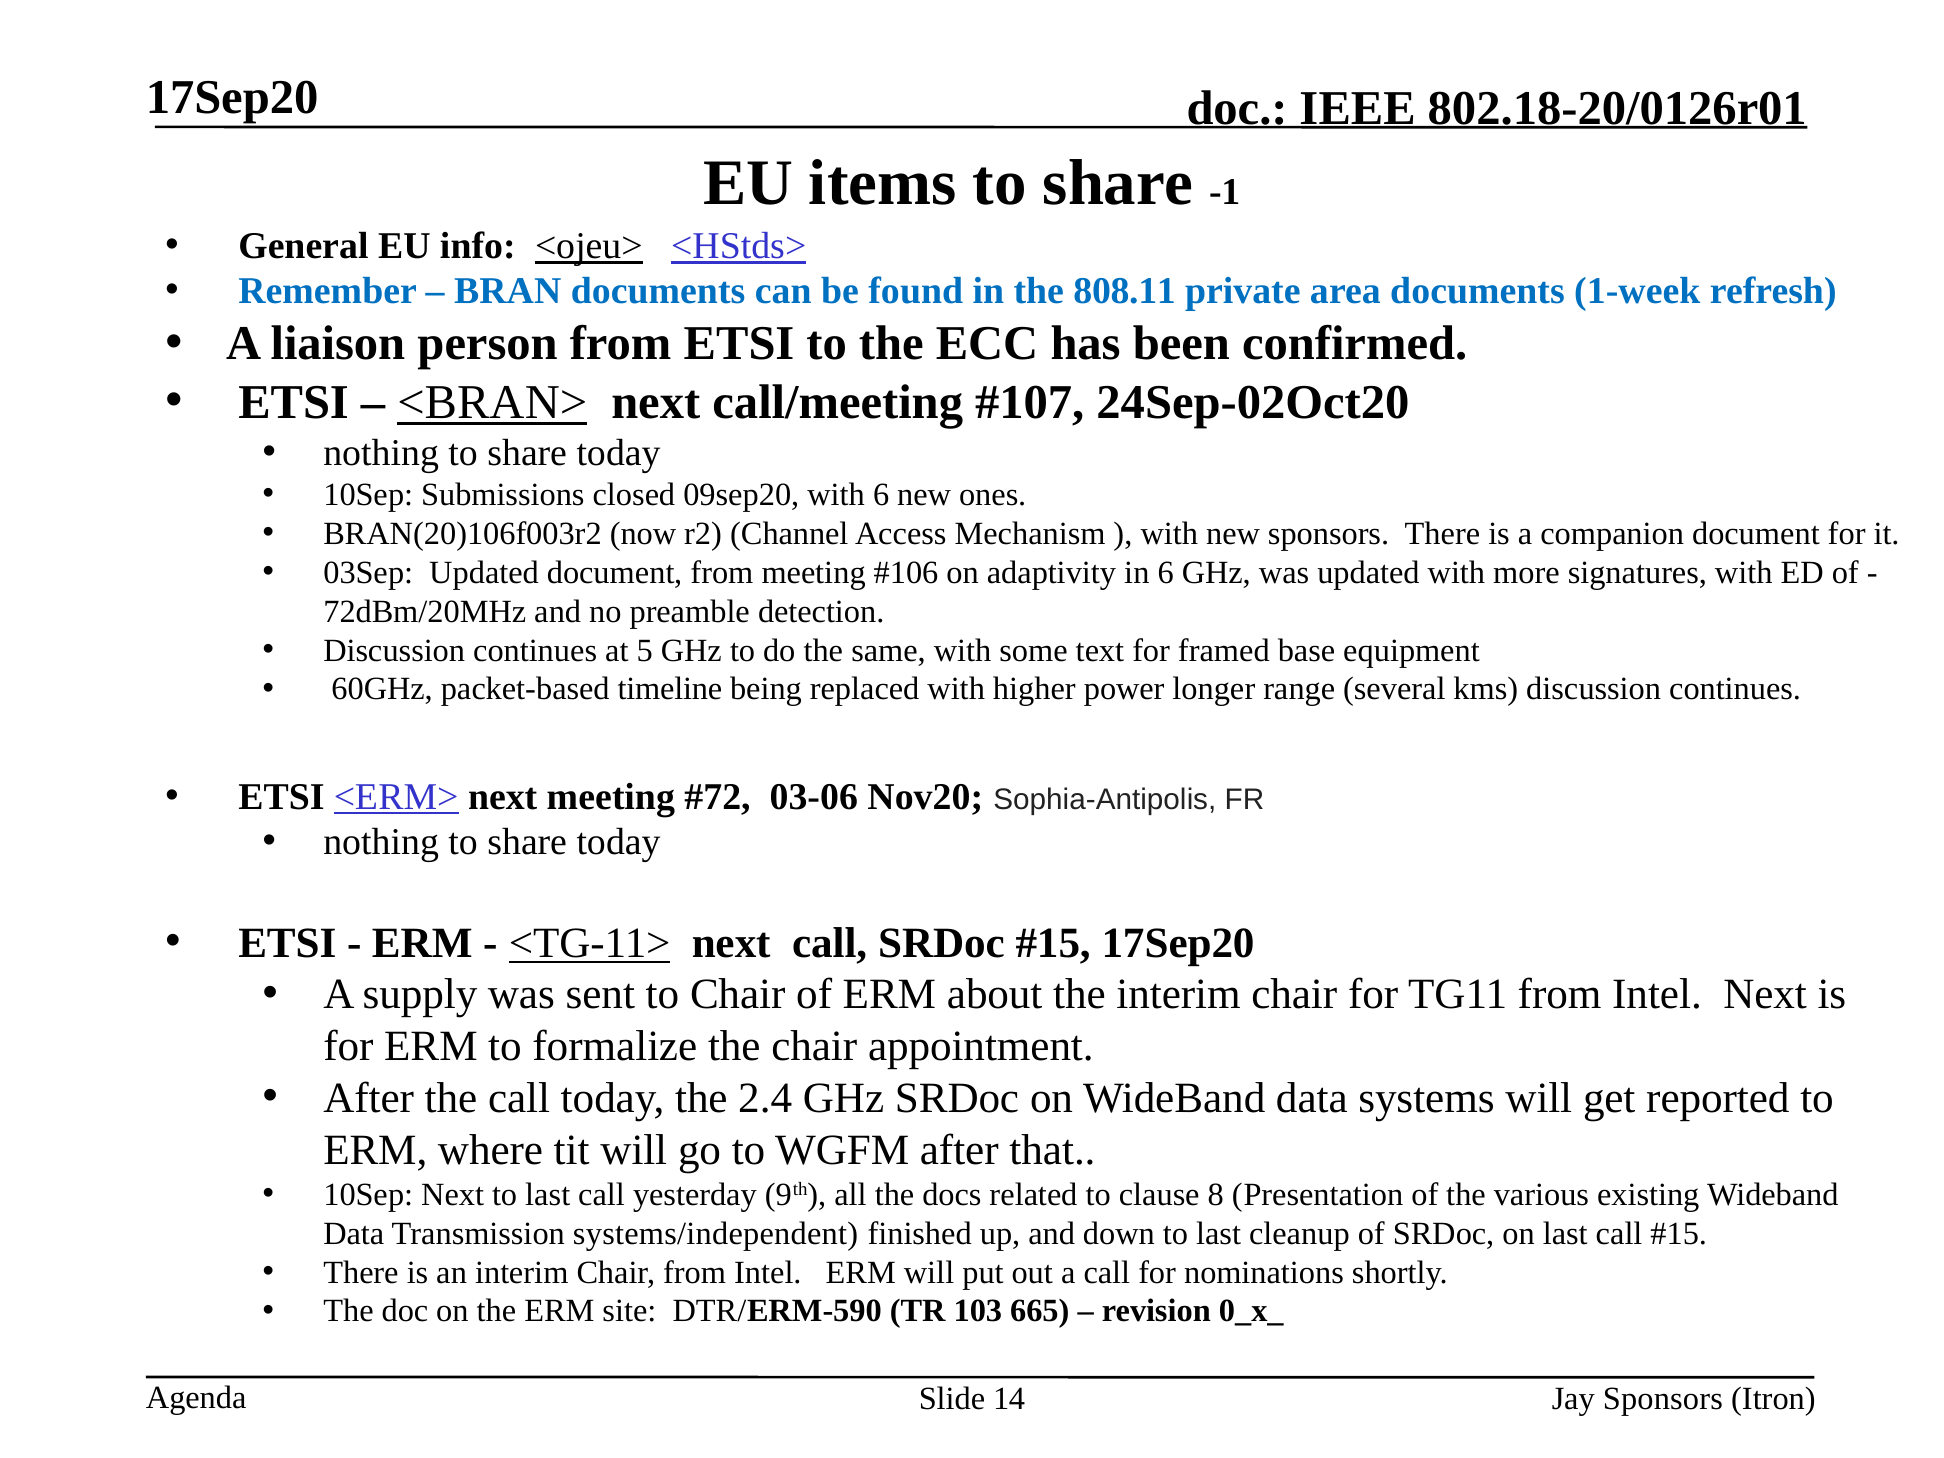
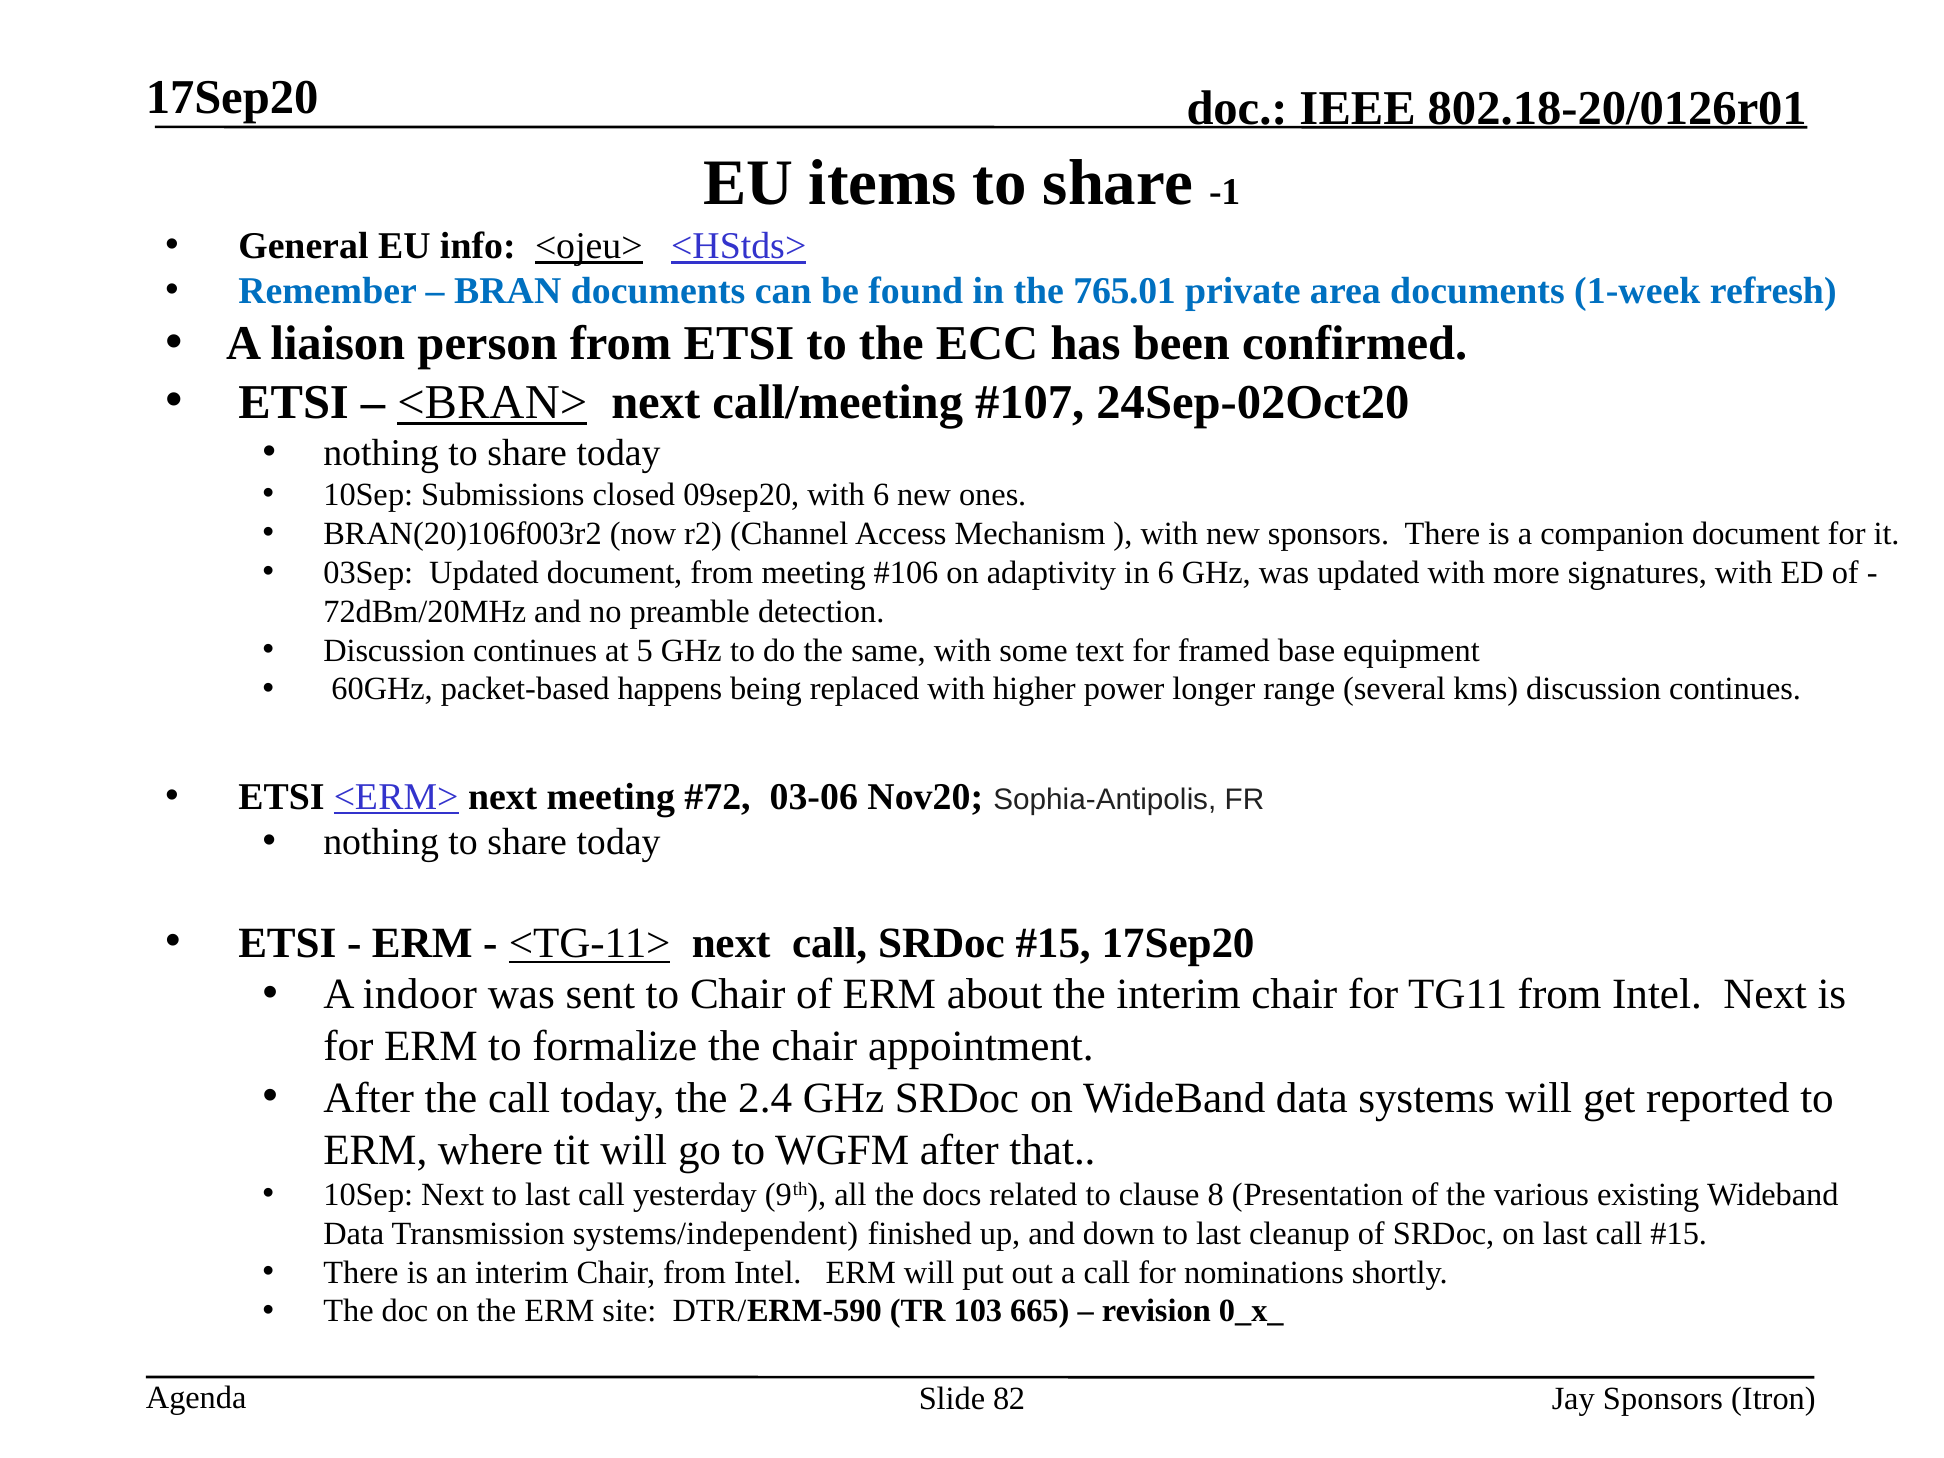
808.11: 808.11 -> 765.01
timeline: timeline -> happens
supply: supply -> indoor
14: 14 -> 82
